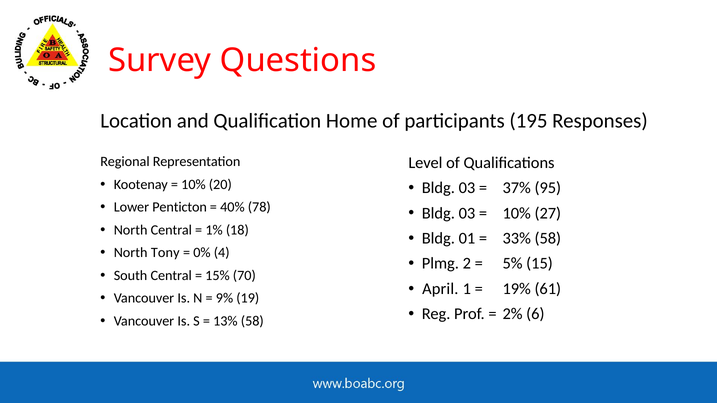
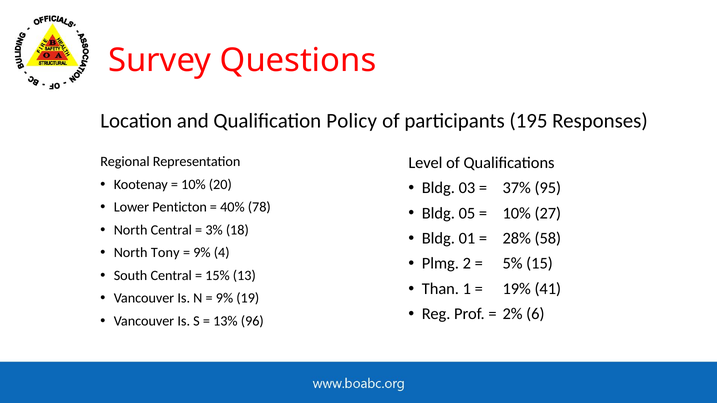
Home: Home -> Policy
03 at (467, 213): 03 -> 05
1%: 1% -> 3%
33%: 33% -> 28%
0% at (202, 253): 0% -> 9%
70: 70 -> 13
April: April -> Than
61: 61 -> 41
13% 58: 58 -> 96
